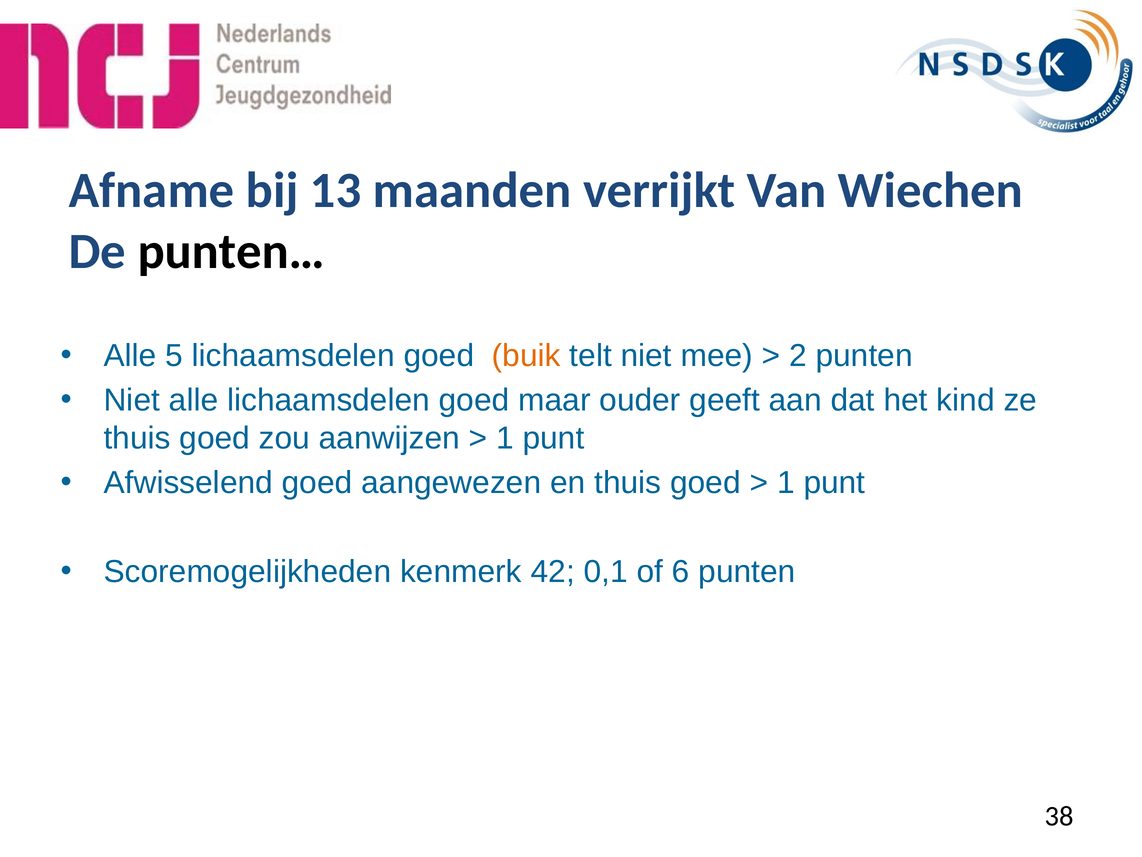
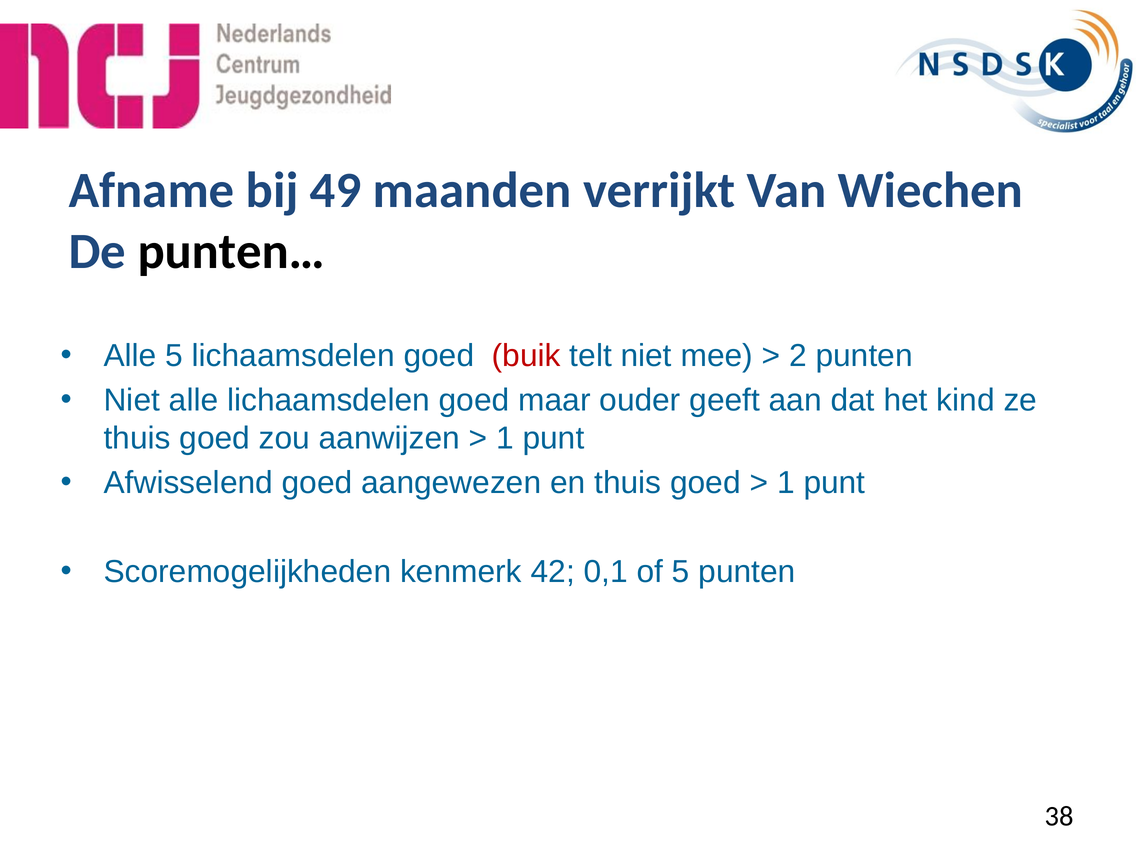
13: 13 -> 49
buik colour: orange -> red
of 6: 6 -> 5
